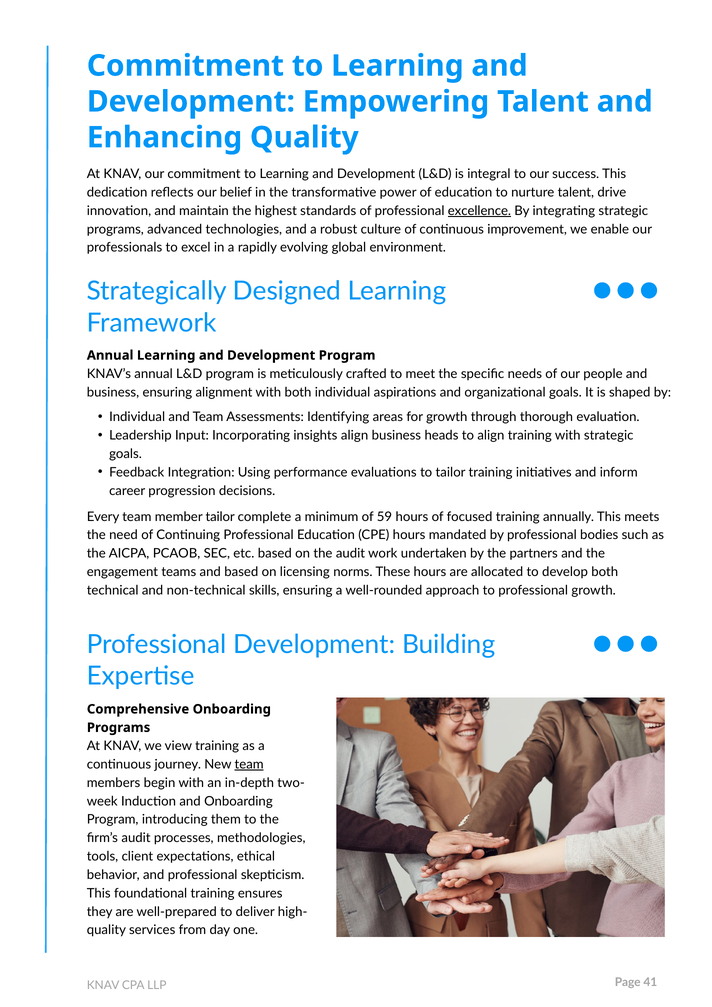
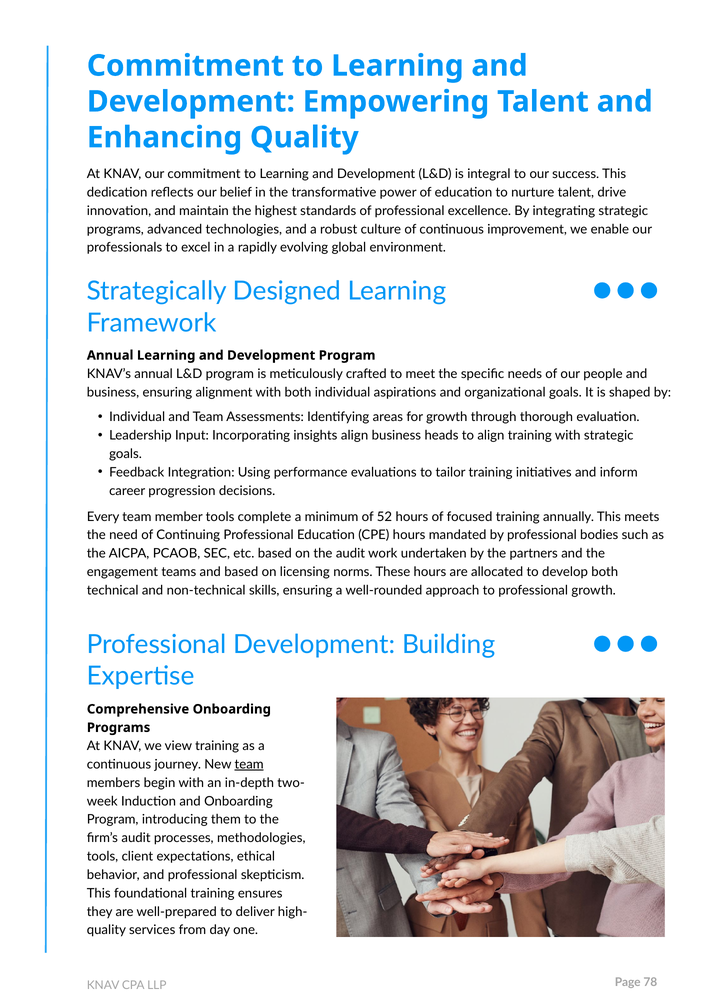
excellence underline: present -> none
member tailor: tailor -> tools
59: 59 -> 52
41: 41 -> 78
